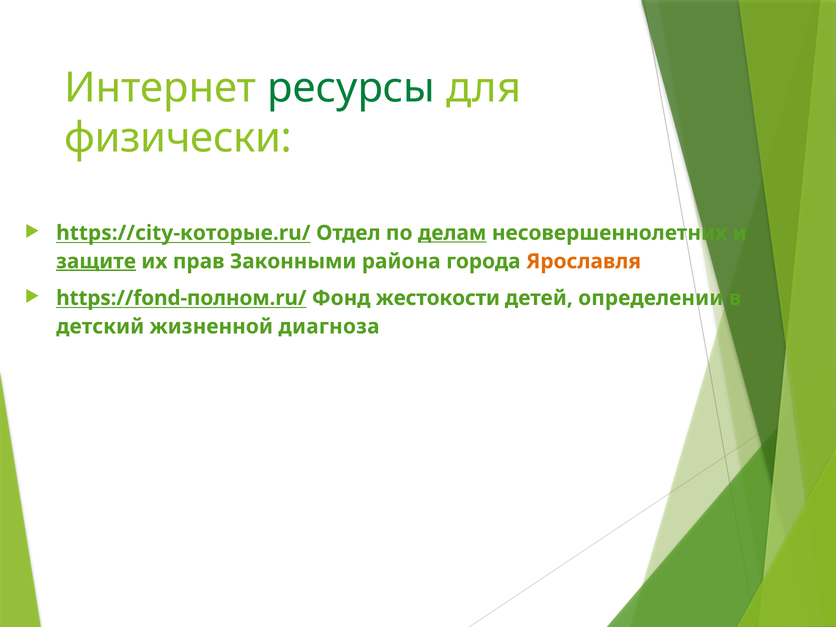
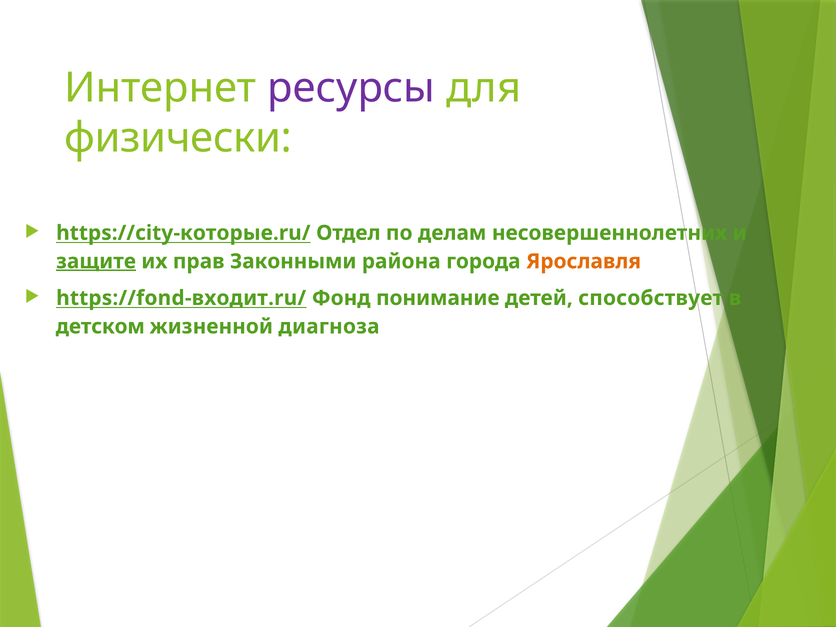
ресурсы colour: green -> purple
делам underline: present -> none
https://fond-полном.ru/: https://fond-полном.ru/ -> https://fond-входит.ru/
жестокости: жестокости -> понимание
определении: определении -> способствует
детский: детский -> детском
